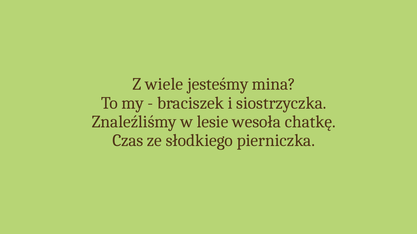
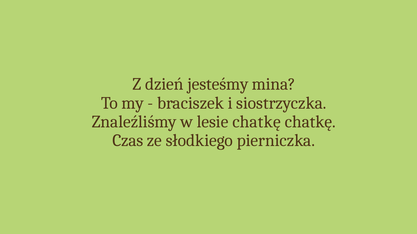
wiele: wiele -> dzień
lesie wesoła: wesoła -> chatkę
